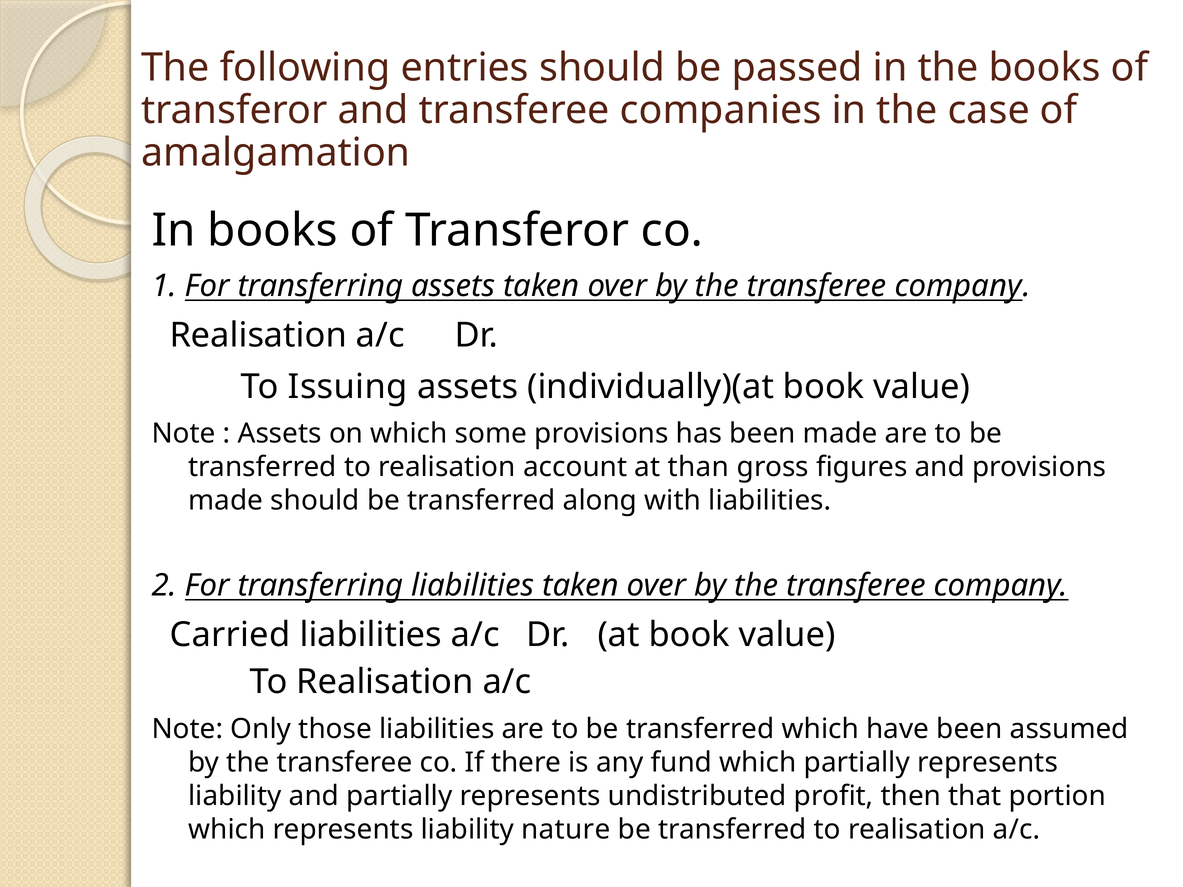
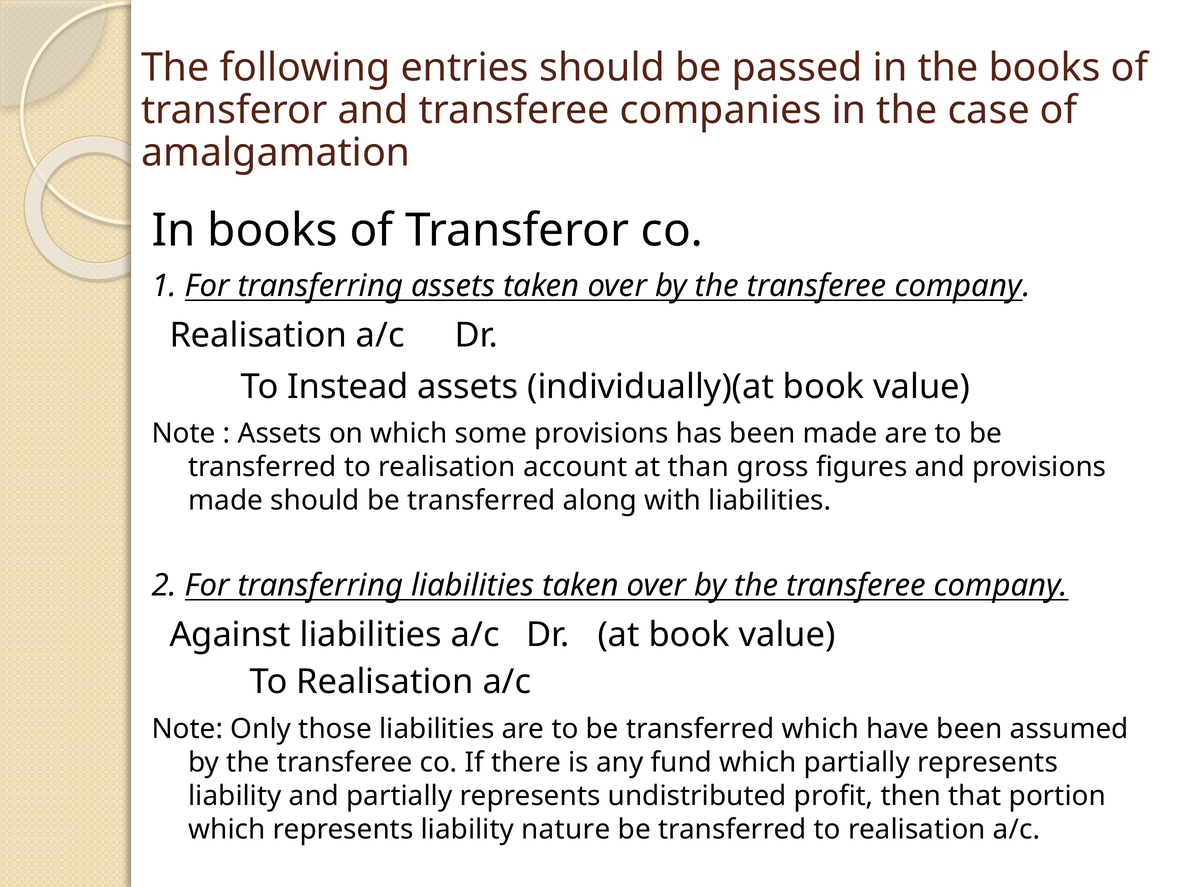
Issuing: Issuing -> Instead
Carried: Carried -> Against
